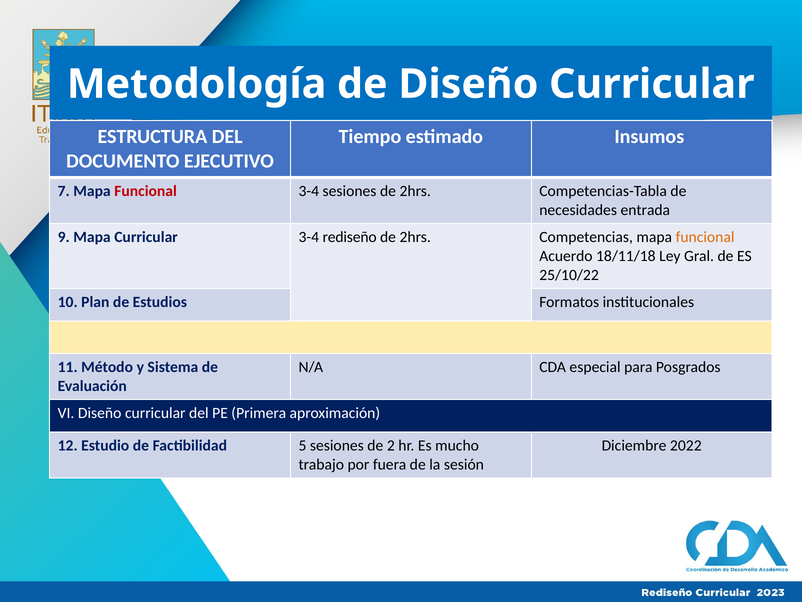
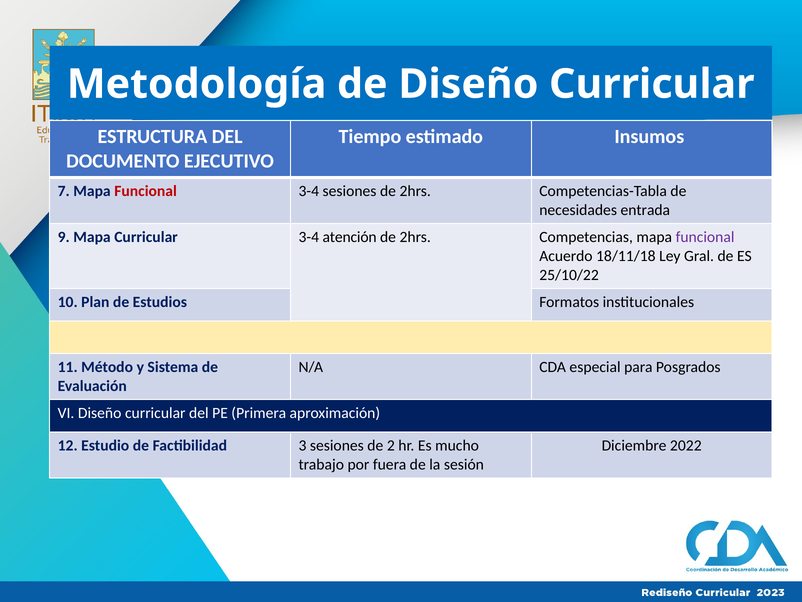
rediseño: rediseño -> atención
funcional at (705, 237) colour: orange -> purple
5: 5 -> 3
